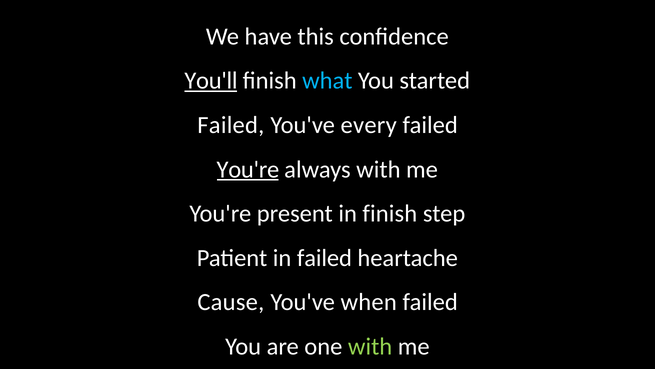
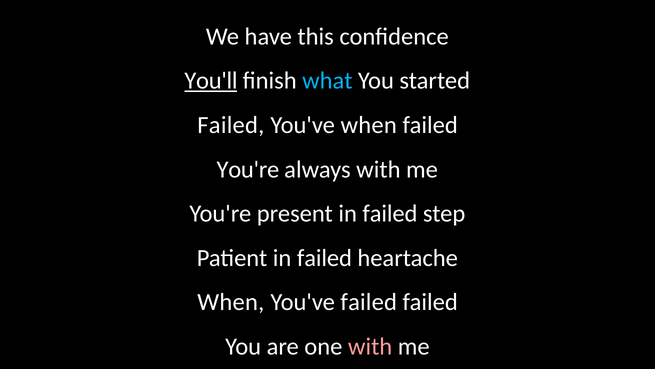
You've every: every -> when
You're at (248, 169) underline: present -> none
present in finish: finish -> failed
Cause at (231, 302): Cause -> When
You've when: when -> failed
with at (370, 346) colour: light green -> pink
